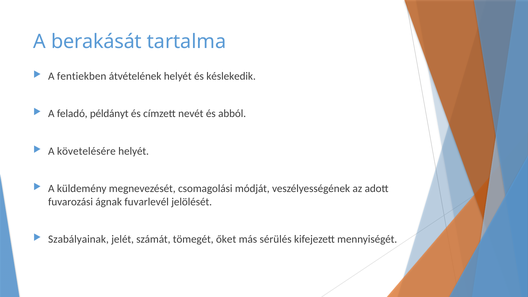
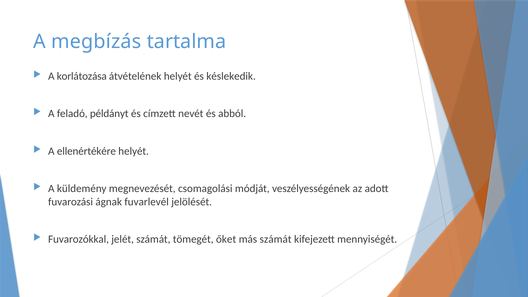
berakását: berakását -> megbízás
fentiekben: fentiekben -> korlátozása
követelésére: követelésére -> ellenértékére
Szabályainak: Szabályainak -> Fuvarozókkal
más sérülés: sérülés -> számát
